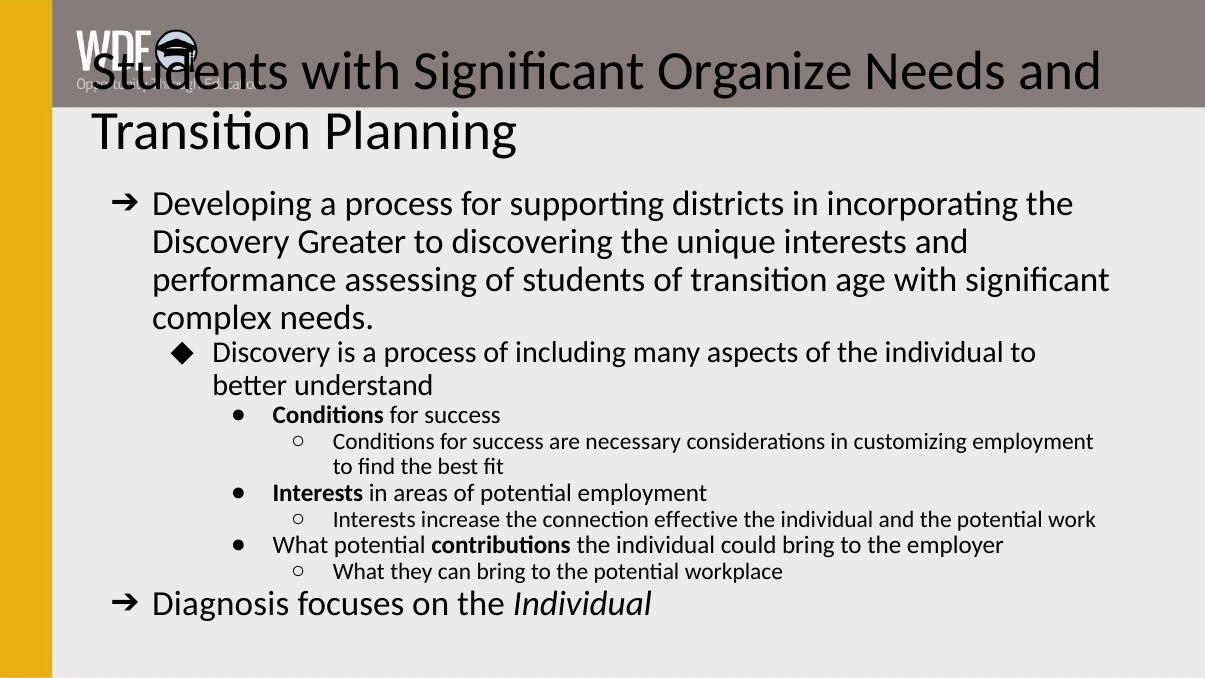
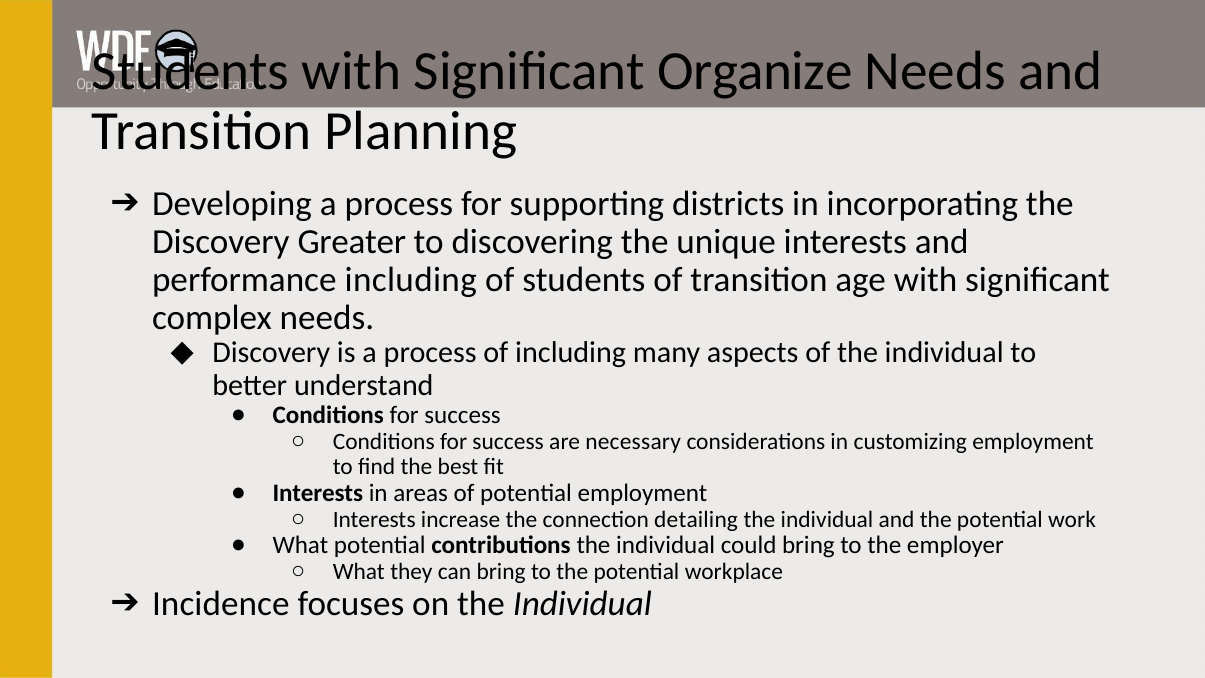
performance assessing: assessing -> including
effective: effective -> detailing
Diagnosis: Diagnosis -> Incidence
